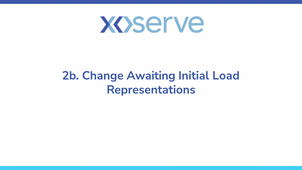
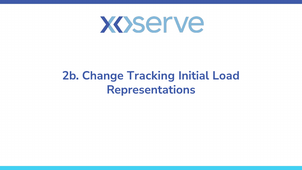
Awaiting: Awaiting -> Tracking
